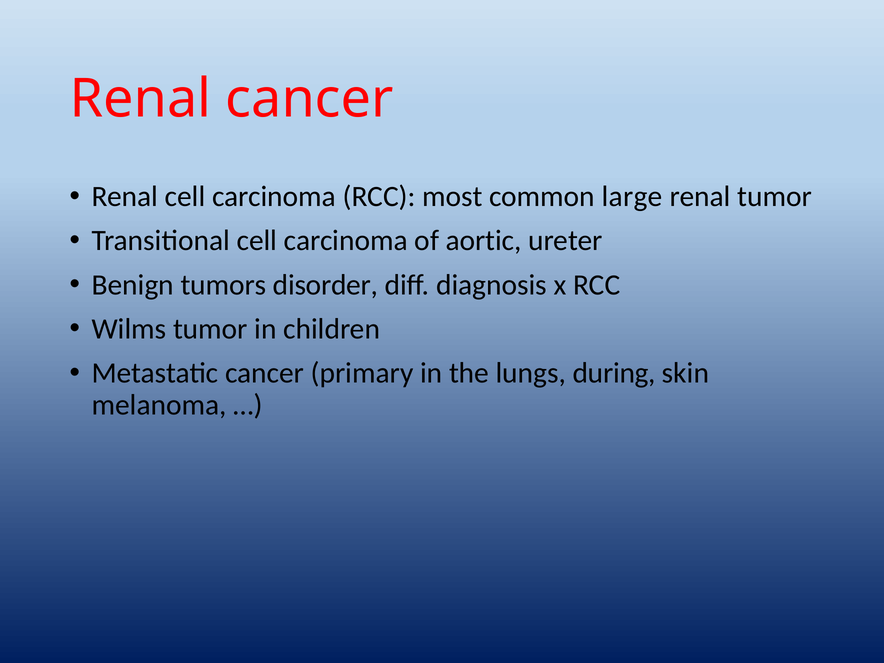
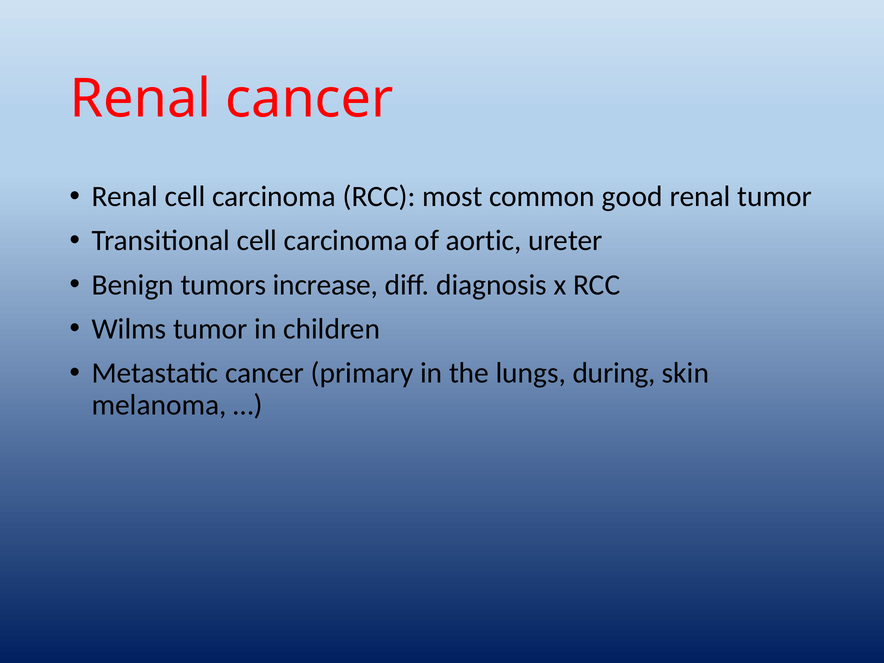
large: large -> good
disorder: disorder -> increase
